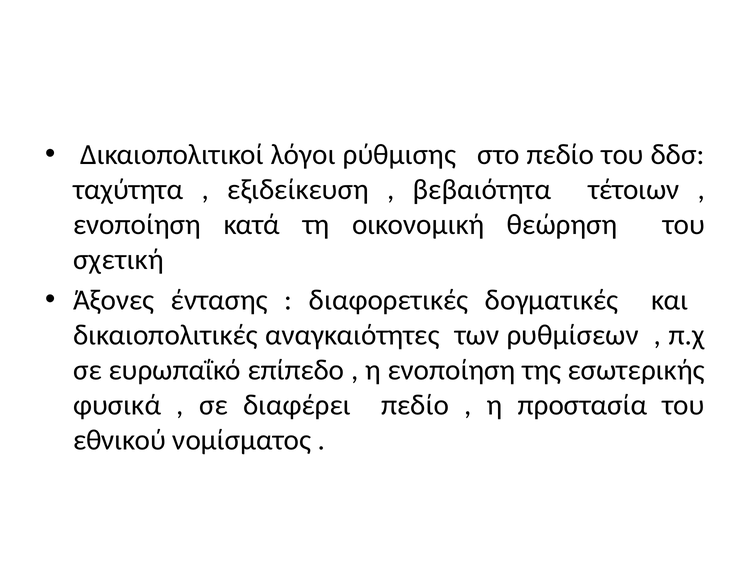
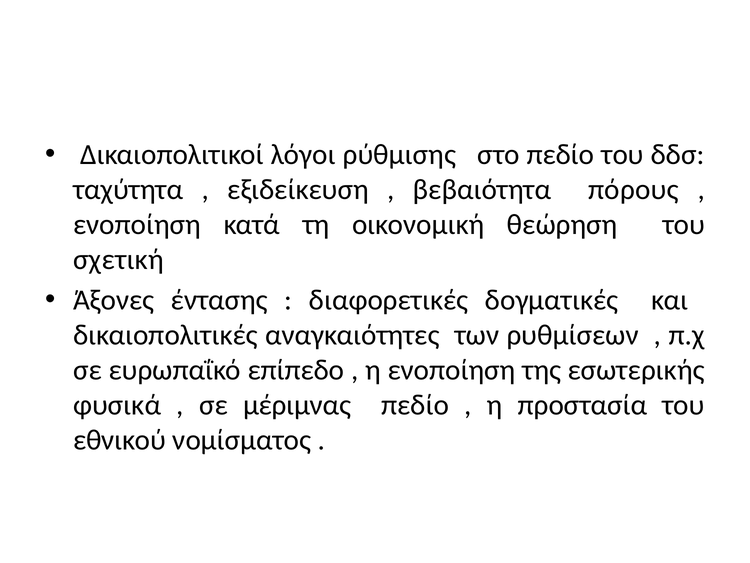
τέτοιων: τέτοιων -> πόρους
διαφέρει: διαφέρει -> μέριμνας
